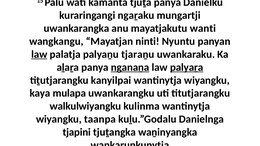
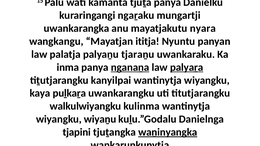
wanti: wanti -> nyara
ninti: ninti -> ititja
law at (39, 54) underline: present -> none
aḻaṟa: aḻaṟa -> inma
mulapa: mulapa -> puḻkaṟa
taanpa: taanpa -> wiyaṉu
waṉinyangka underline: none -> present
